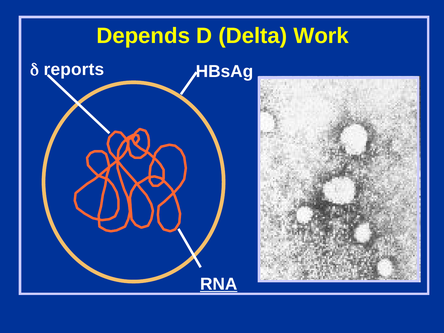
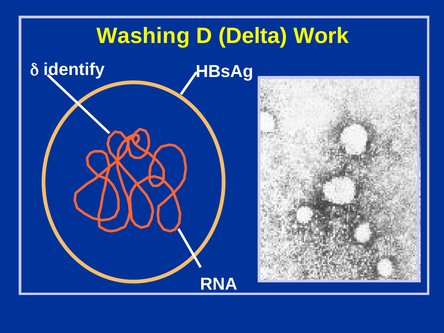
Depends: Depends -> Washing
reports: reports -> identify
RNA underline: present -> none
